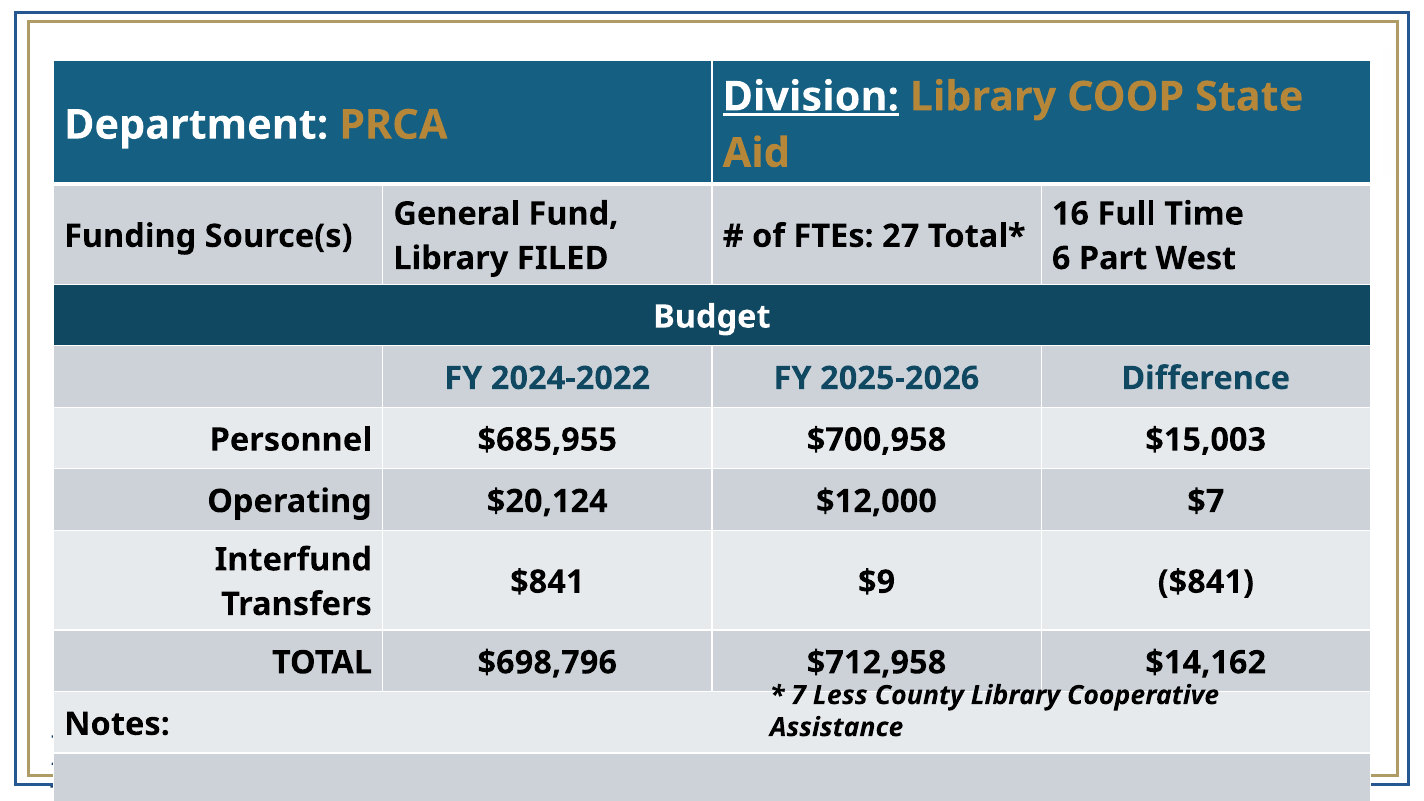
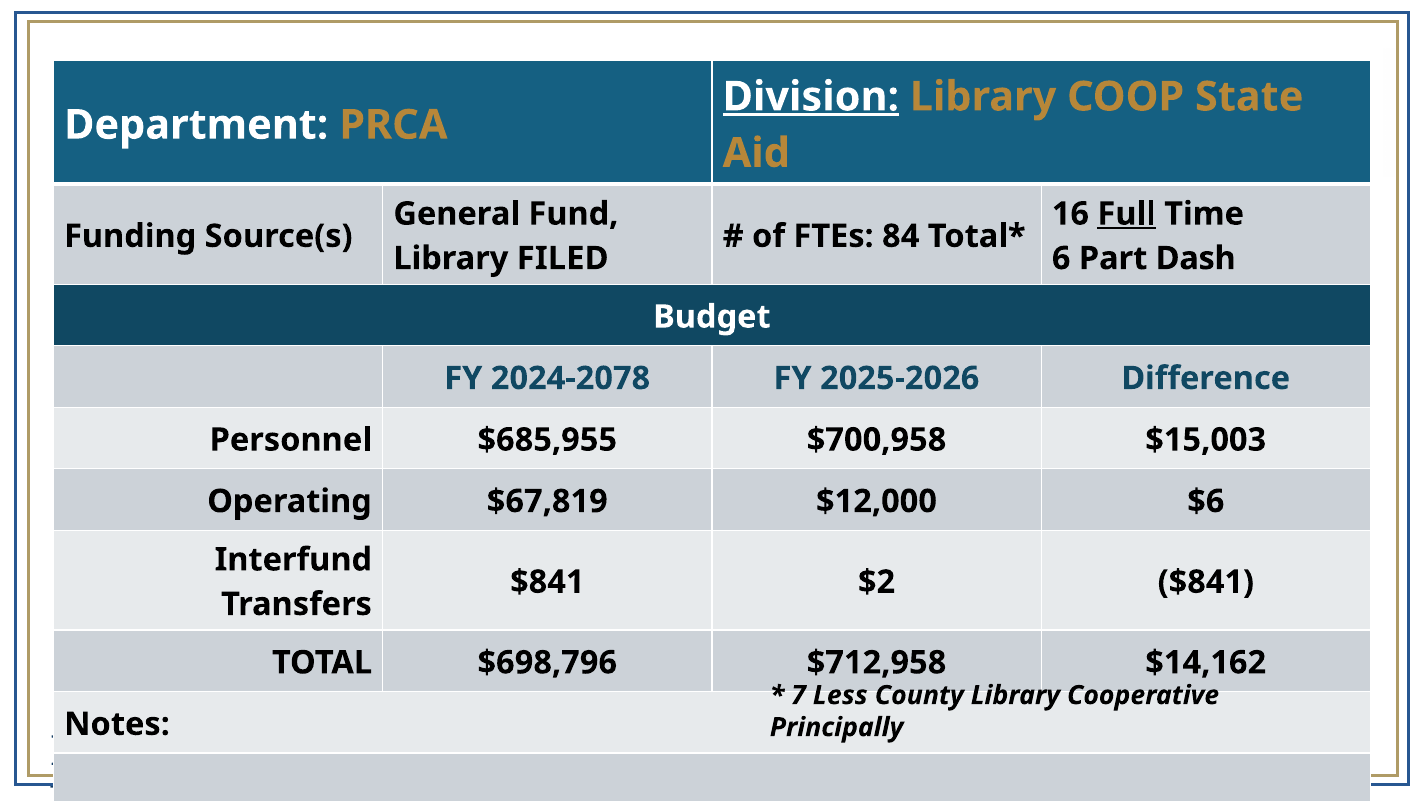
Full underline: none -> present
27: 27 -> 84
West: West -> Dash
2024-2022: 2024-2022 -> 2024-2078
$20,124: $20,124 -> $67,819
$7: $7 -> $6
$9: $9 -> $2
Assistance: Assistance -> Principally
